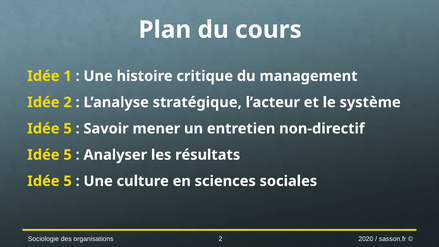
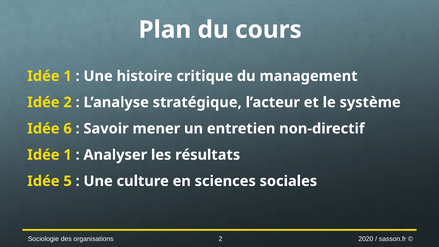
5 at (68, 129): 5 -> 6
5 at (68, 155): 5 -> 1
